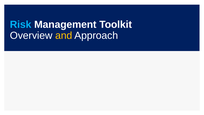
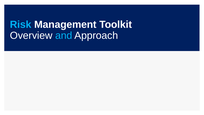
and colour: yellow -> light blue
